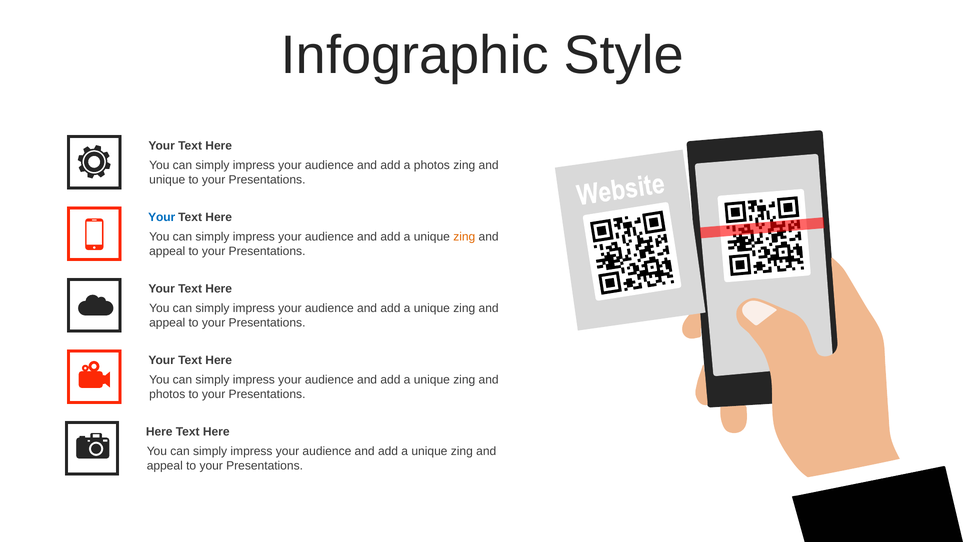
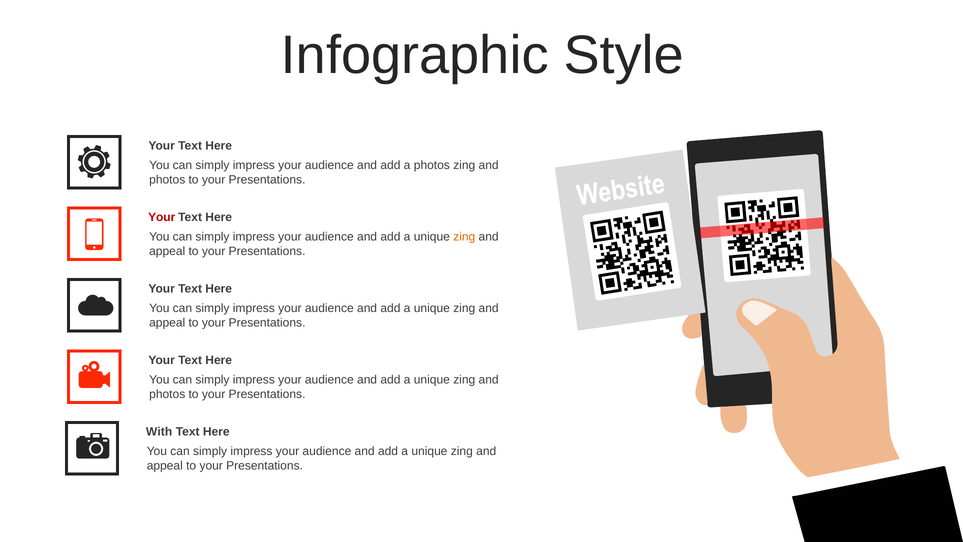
unique at (167, 180): unique -> photos
Your at (162, 217) colour: blue -> red
Here at (159, 431): Here -> With
